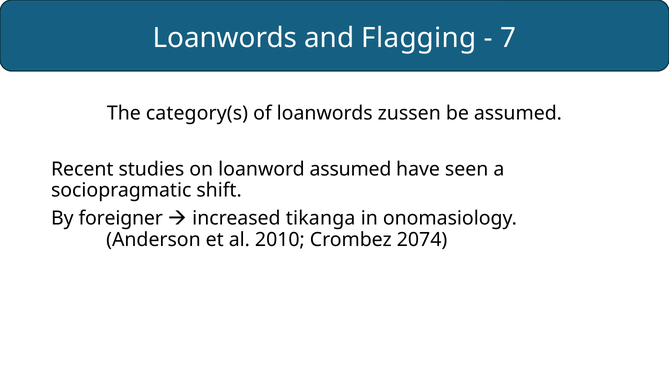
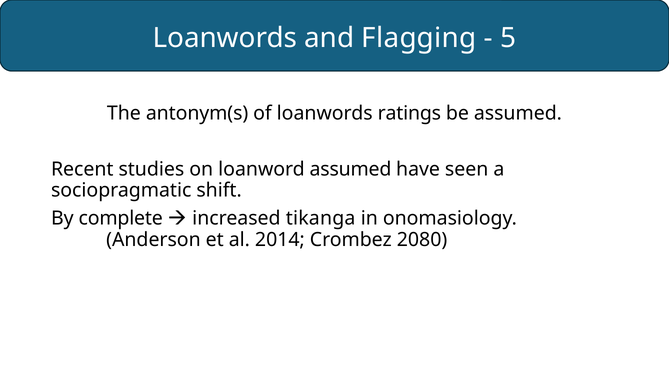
7: 7 -> 5
category(s: category(s -> antonym(s
zussen: zussen -> ratings
foreigner: foreigner -> complete
2010: 2010 -> 2014
2074: 2074 -> 2080
